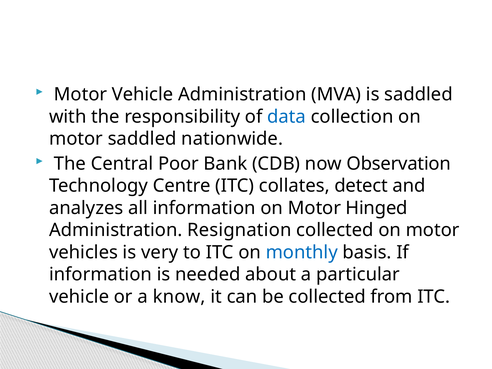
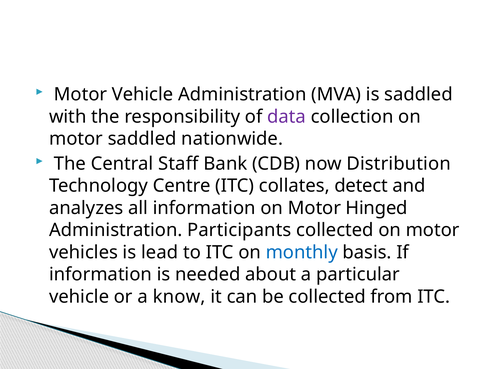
data colour: blue -> purple
Poor: Poor -> Staff
Observation: Observation -> Distribution
Resignation: Resignation -> Participants
very: very -> lead
